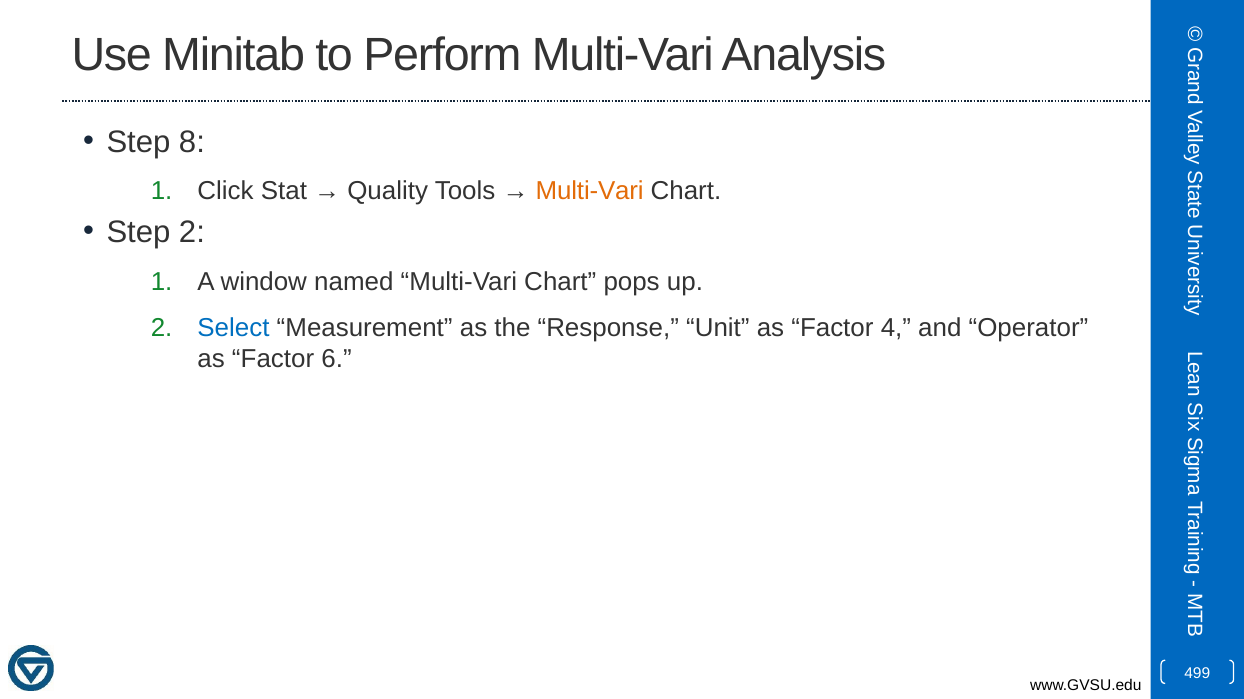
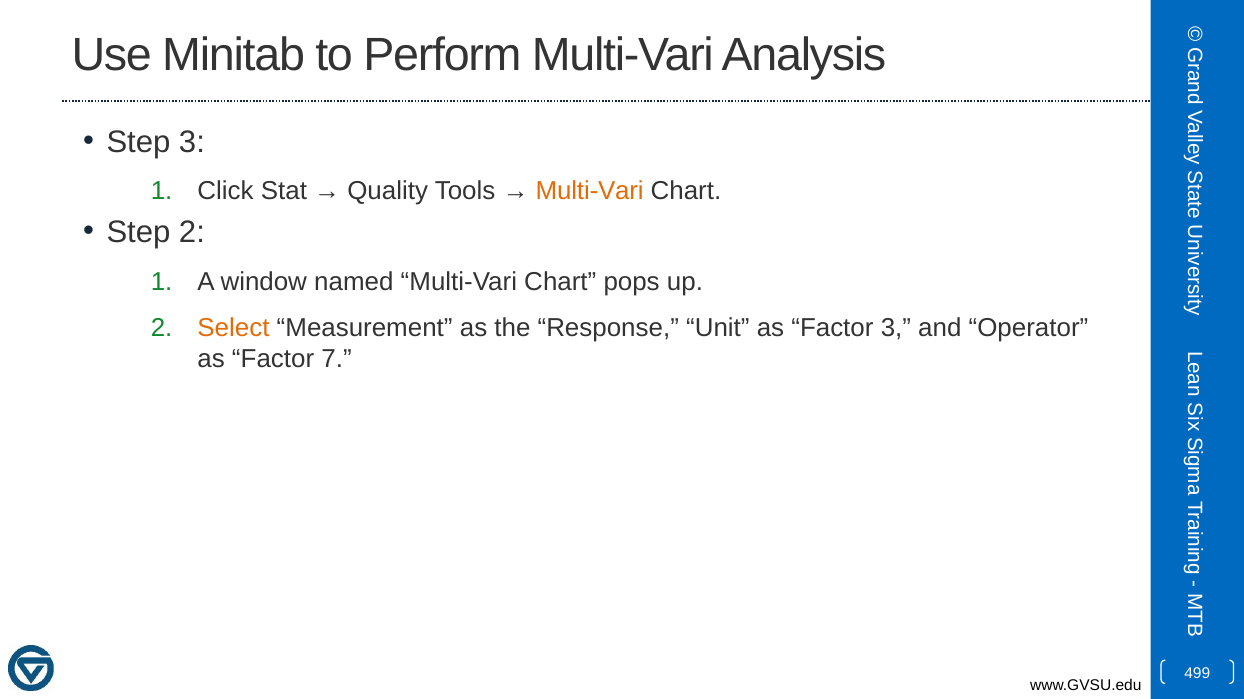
Step 8: 8 -> 3
Select colour: blue -> orange
Factor 4: 4 -> 3
6: 6 -> 7
